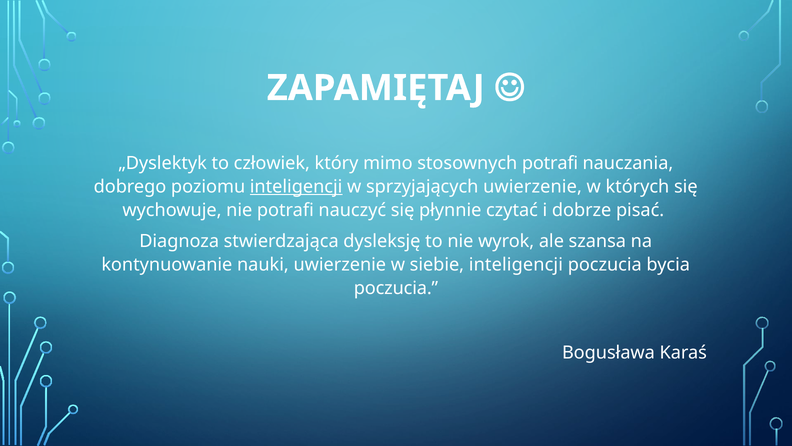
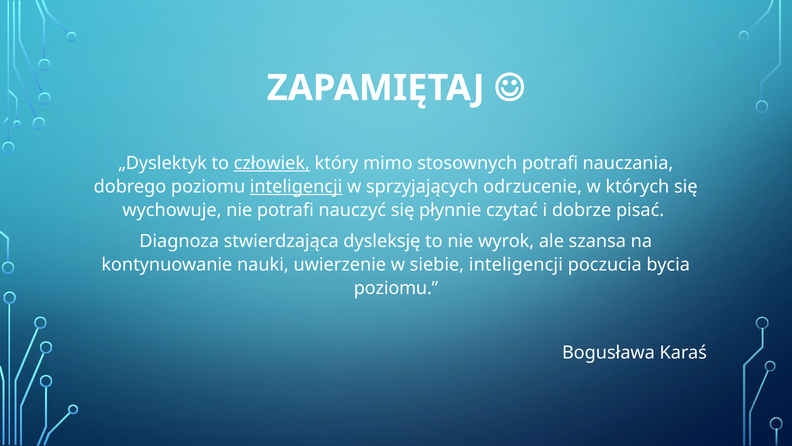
człowiek underline: none -> present
sprzyjających uwierzenie: uwierzenie -> odrzucenie
poczucia at (396, 288): poczucia -> poziomu
